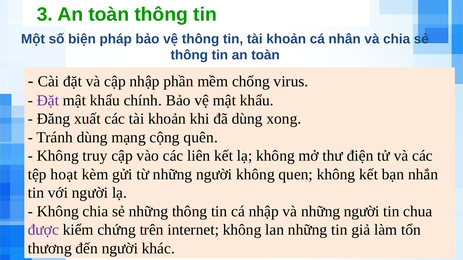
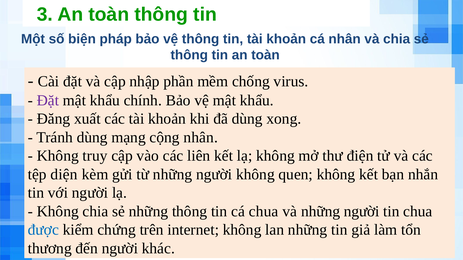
cộng quên: quên -> nhân
hoạt: hoạt -> diện
cá nhập: nhập -> chua
được colour: purple -> blue
